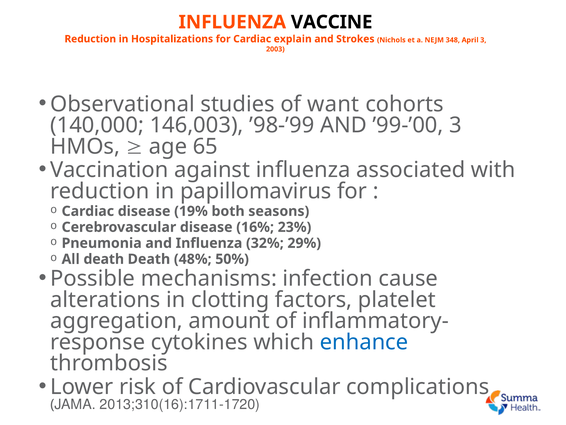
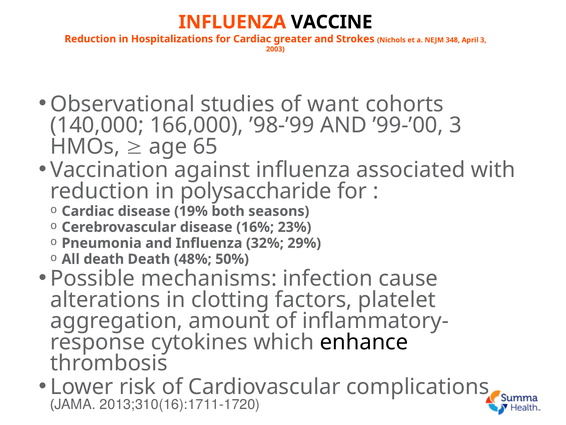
explain: explain -> greater
146,003: 146,003 -> 166,000
papillomavirus: papillomavirus -> polysaccharide
enhance colour: blue -> black
